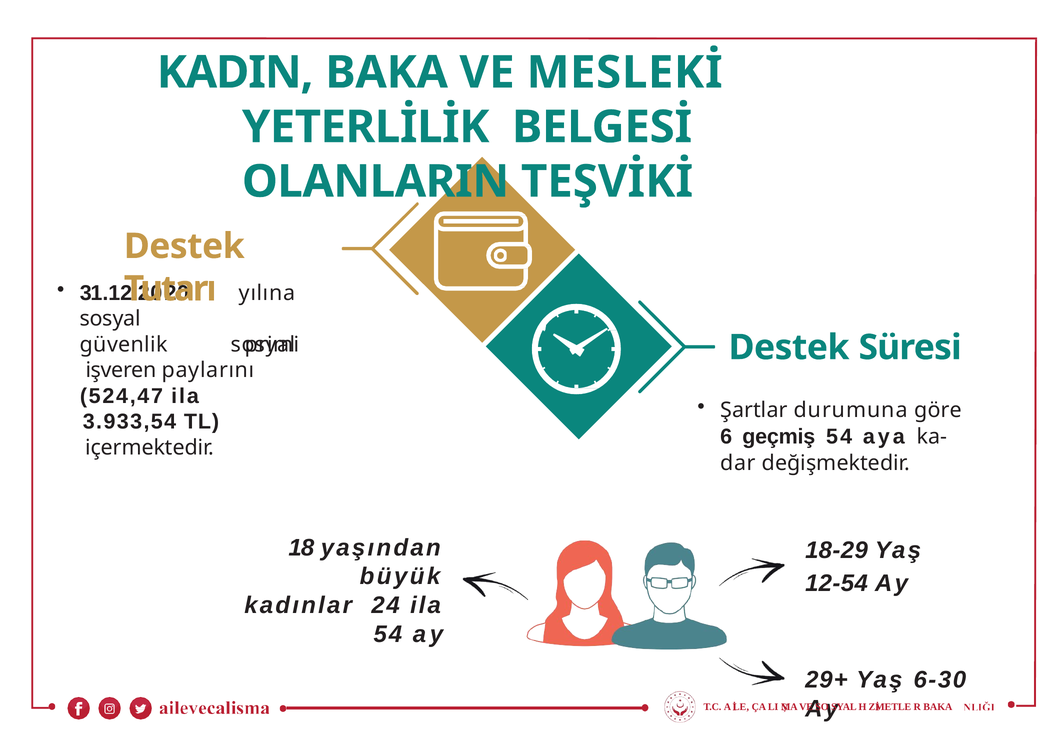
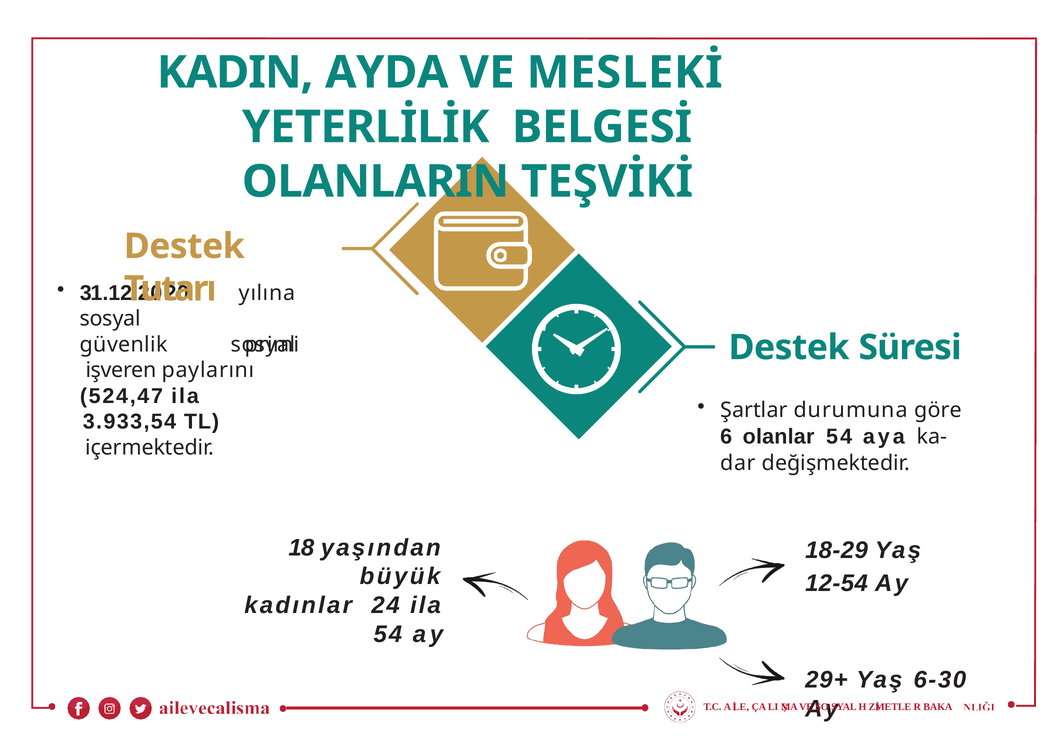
KADIN BAKA: BAKA -> AYDA
geçmiş: geçmiş -> olanlar
